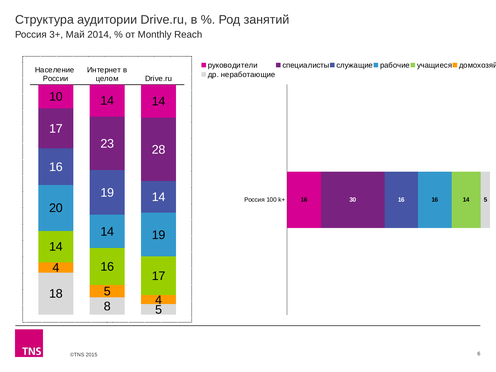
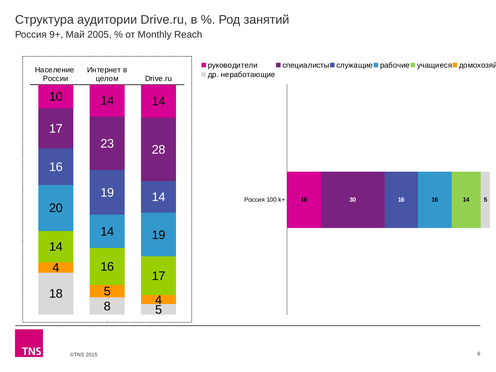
3+: 3+ -> 9+
2014: 2014 -> 2005
